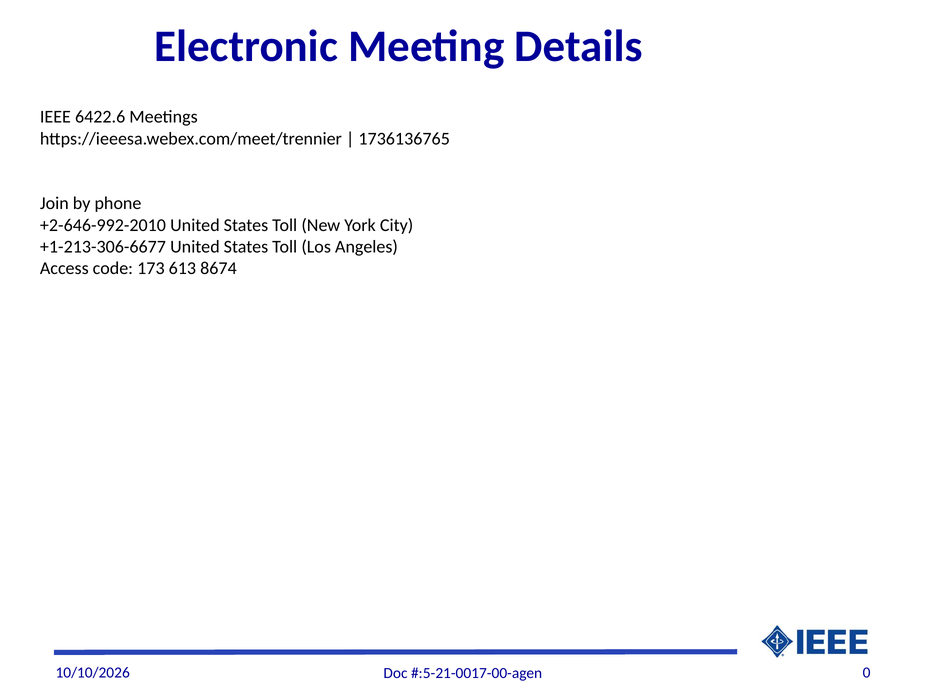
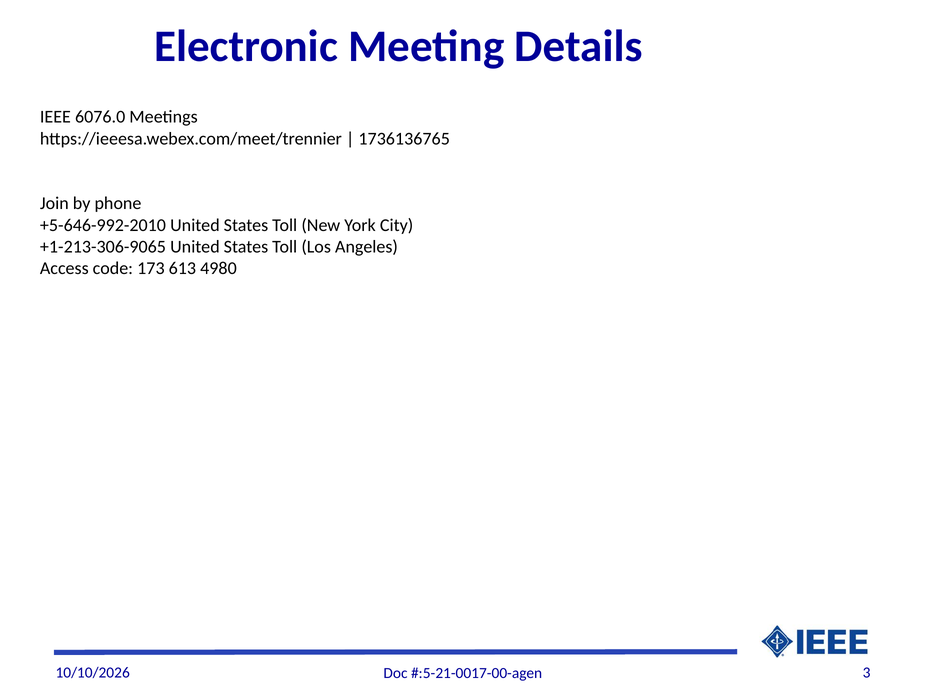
6422.6: 6422.6 -> 6076.0
+2-646-992-2010: +2-646-992-2010 -> +5-646-992-2010
+1-213-306-6677: +1-213-306-6677 -> +1-213-306-9065
8674: 8674 -> 4980
0: 0 -> 3
